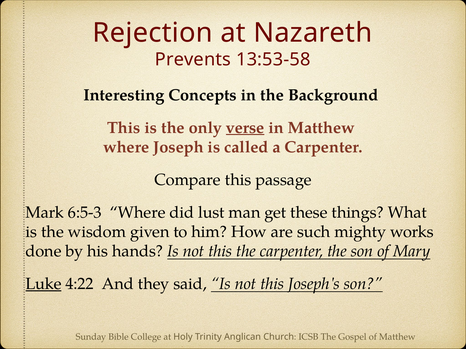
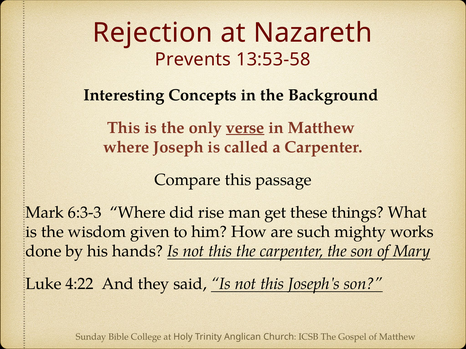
6:5-3: 6:5-3 -> 6:3-3
lust: lust -> rise
Luke underline: present -> none
